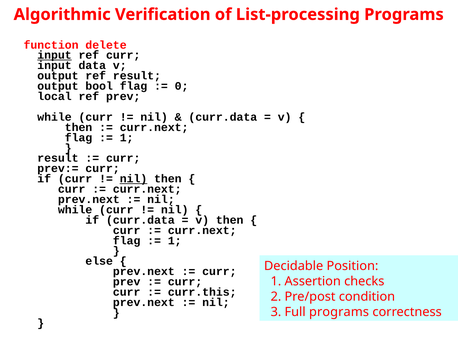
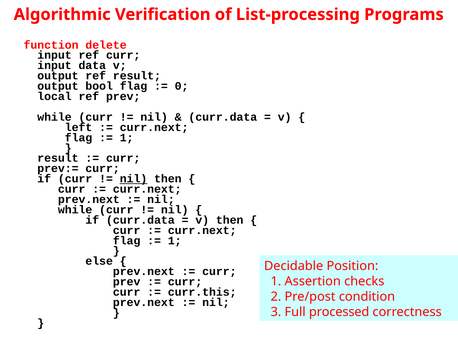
input at (55, 55) underline: present -> none
then at (79, 127): then -> left
Full programs: programs -> processed
